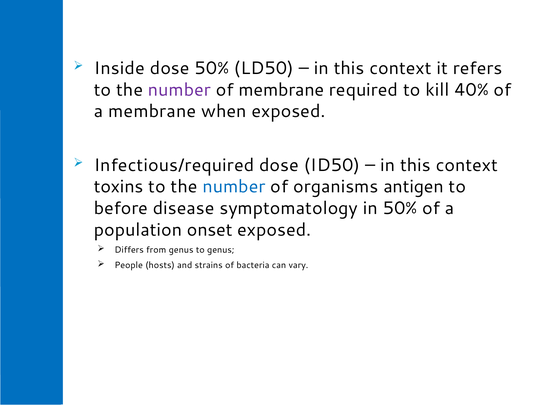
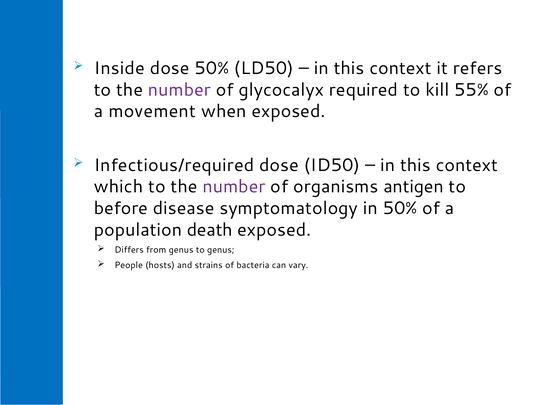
of membrane: membrane -> glycocalyx
40%: 40% -> 55%
a membrane: membrane -> movement
toxins: toxins -> which
number at (234, 187) colour: blue -> purple
onset: onset -> death
